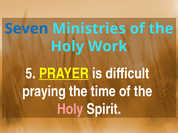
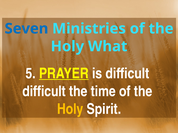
Work: Work -> What
praying at (44, 92): praying -> difficult
Holy at (70, 109) colour: pink -> yellow
